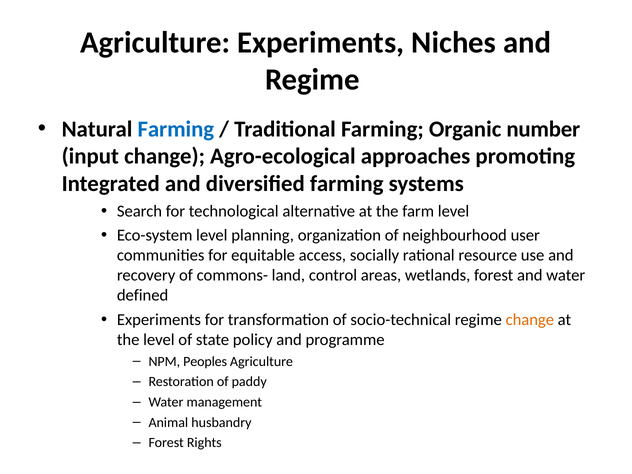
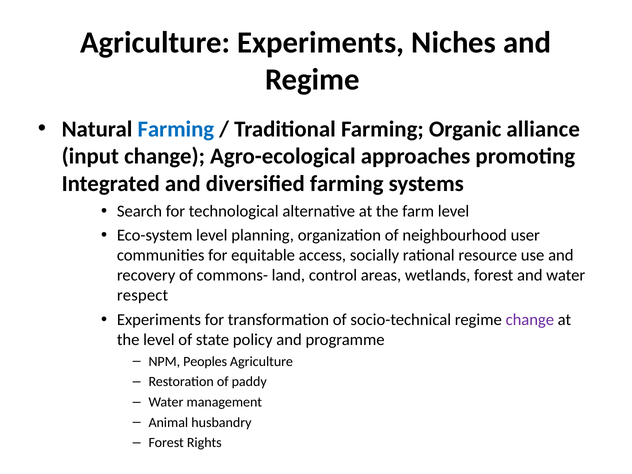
number: number -> alliance
defined: defined -> respect
change at (530, 320) colour: orange -> purple
